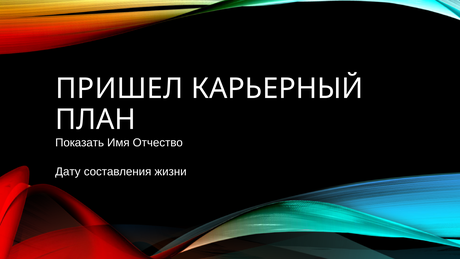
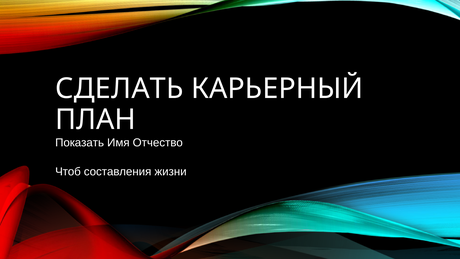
ПРИШЕЛ: ПРИШЕЛ -> СДЕЛАТЬ
Дату: Дату -> Чтоб
